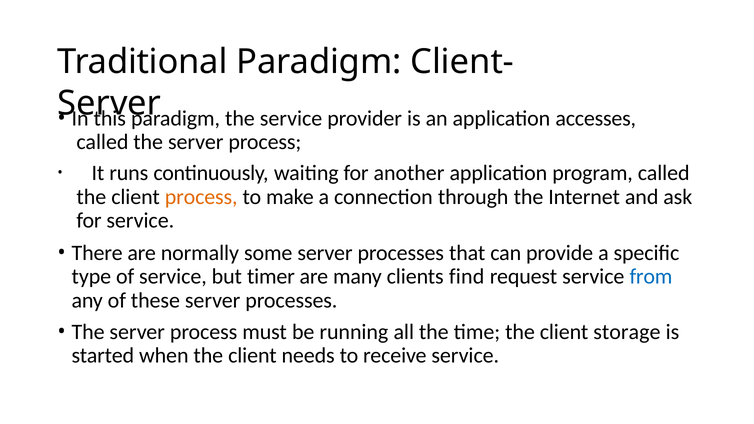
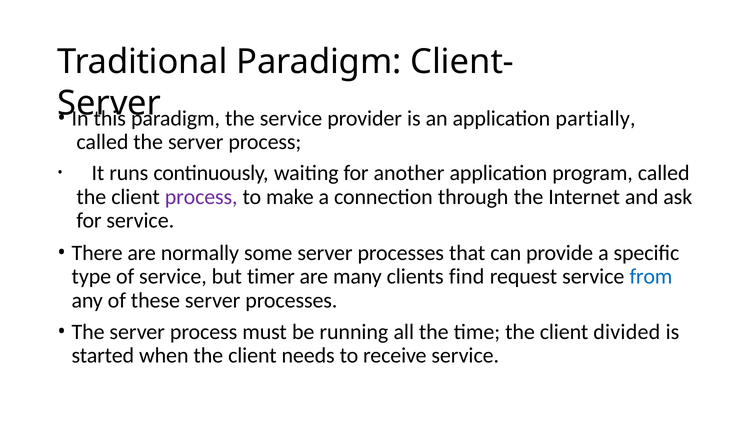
accesses: accesses -> partially
process at (201, 197) colour: orange -> purple
storage: storage -> divided
